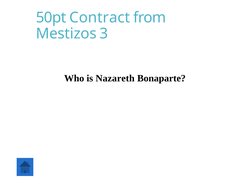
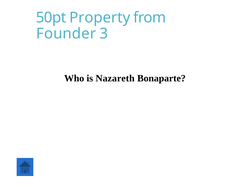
Contract: Contract -> Property
Mestizos: Mestizos -> Founder
